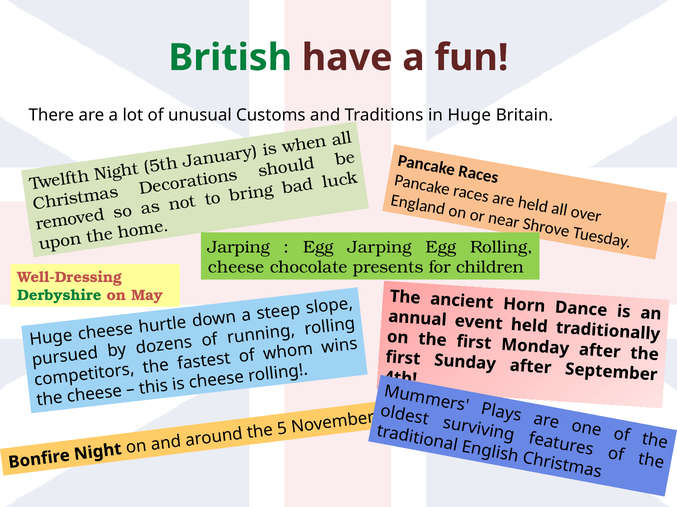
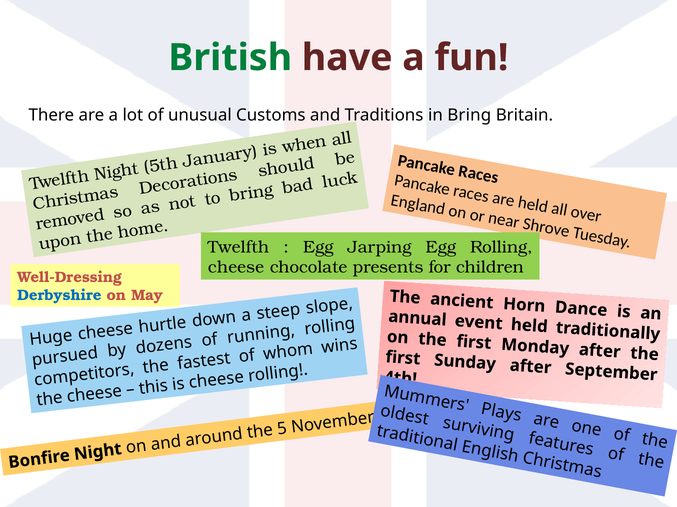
in Huge: Huge -> Bring
Jarping at (239, 247): Jarping -> Twelfth
Derbyshire colour: green -> blue
